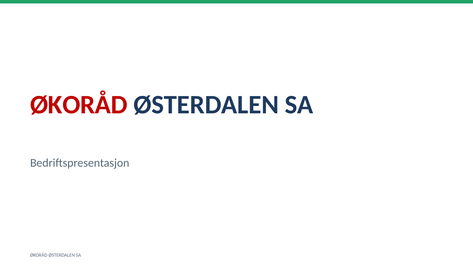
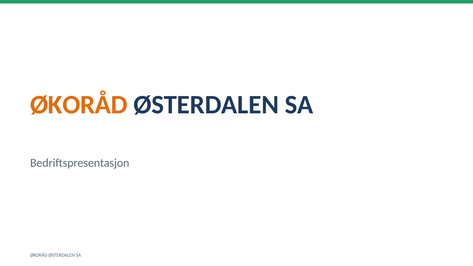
ØKORÅD at (79, 105) colour: red -> orange
